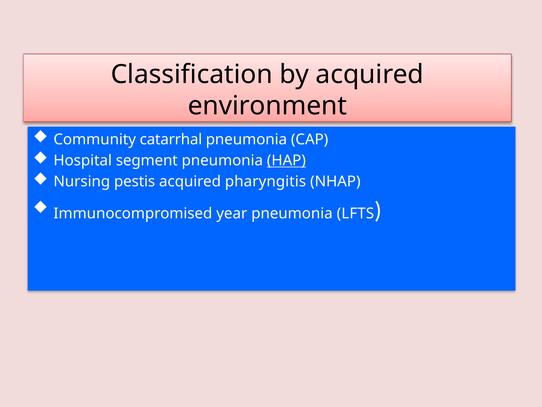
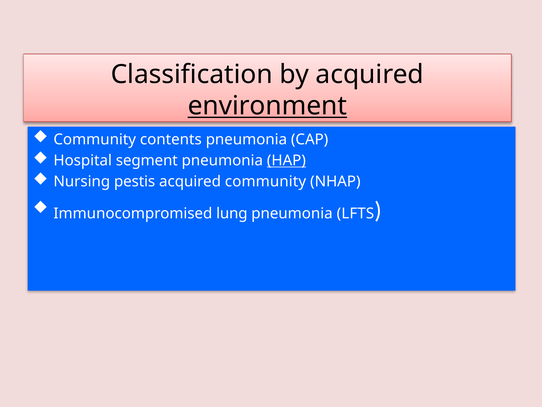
environment underline: none -> present
catarrhal: catarrhal -> contents
acquired pharyngitis: pharyngitis -> community
year: year -> lung
